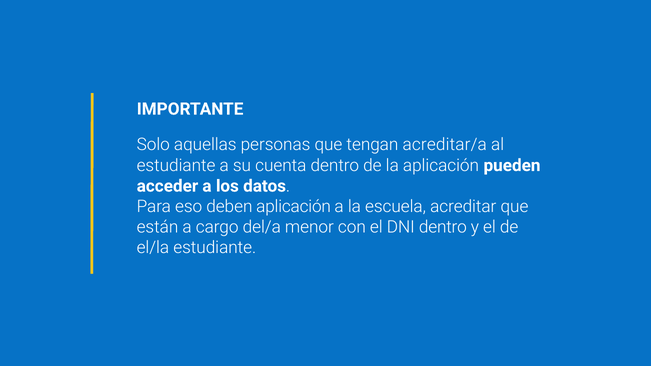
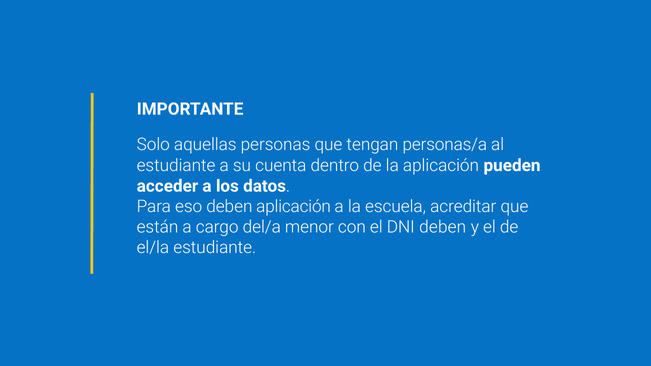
acreditar/a: acreditar/a -> personas/a
DNI dentro: dentro -> deben
